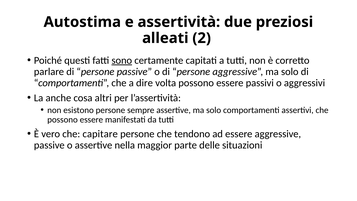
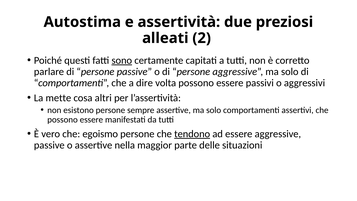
anche: anche -> mette
capitare: capitare -> egoismo
tendono underline: none -> present
